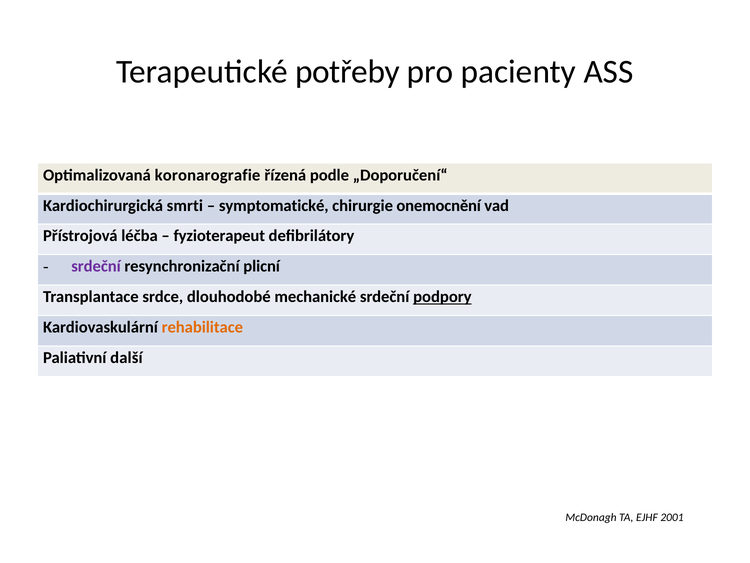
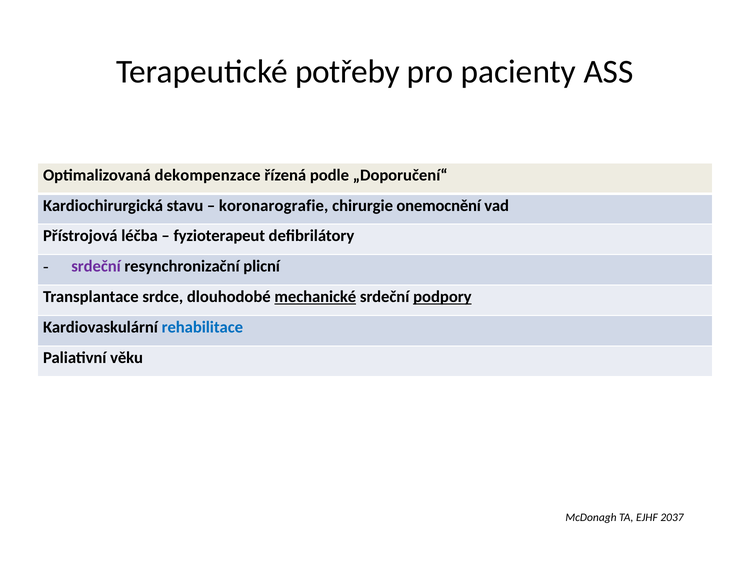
koronarografie: koronarografie -> dekompenzace
smrti: smrti -> stavu
symptomatické: symptomatické -> koronarografie
mechanické underline: none -> present
rehabilitace colour: orange -> blue
další: další -> věku
2001: 2001 -> 2037
